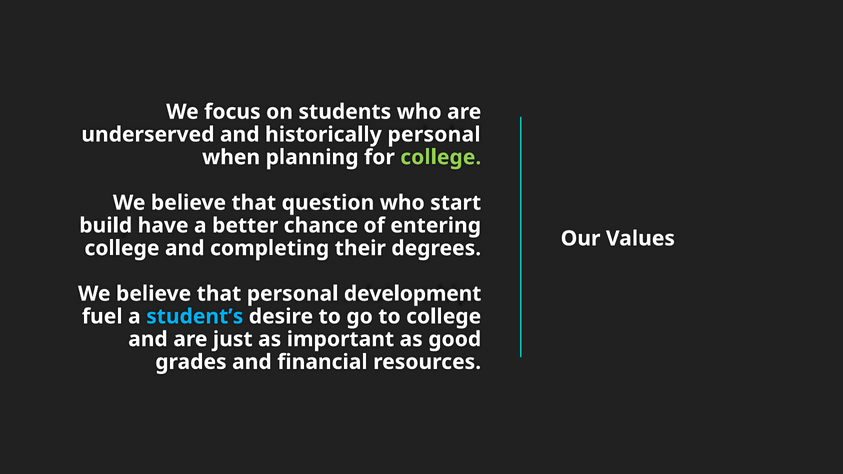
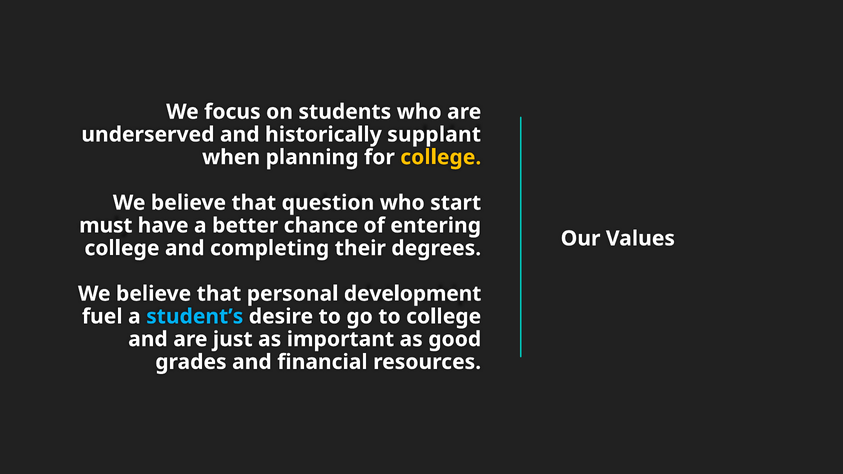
historically personal: personal -> supplant
college at (441, 157) colour: light green -> yellow
build: build -> must
